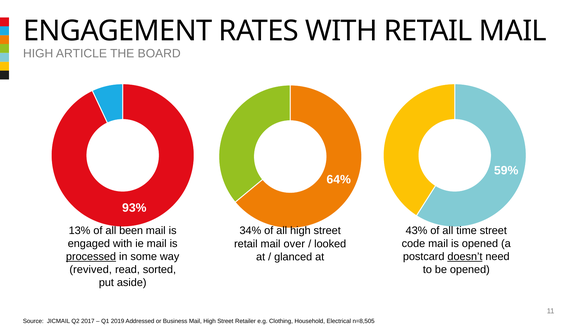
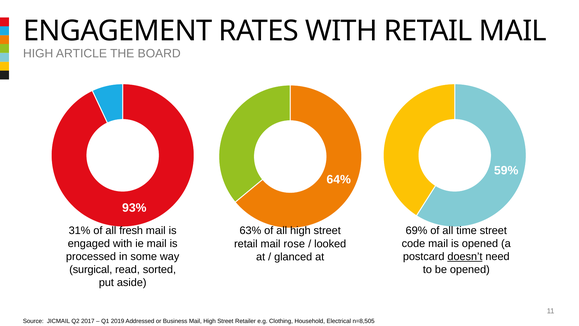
13%: 13% -> 31%
been: been -> fresh
43%: 43% -> 69%
34%: 34% -> 63%
over: over -> rose
processed underline: present -> none
revived: revived -> surgical
